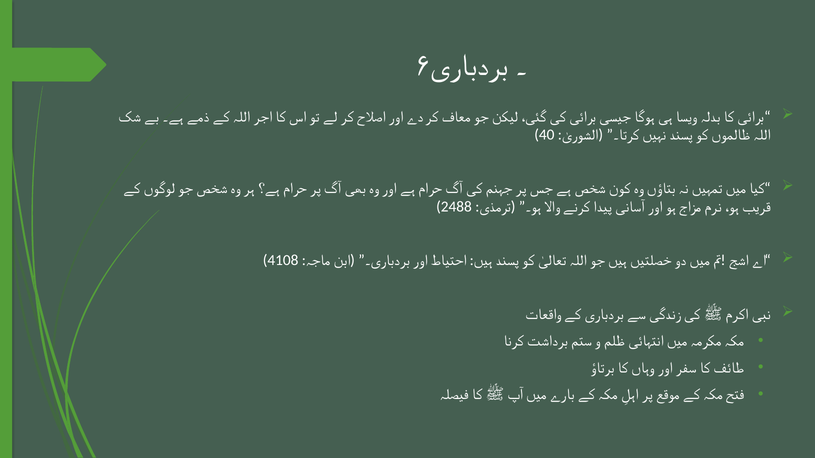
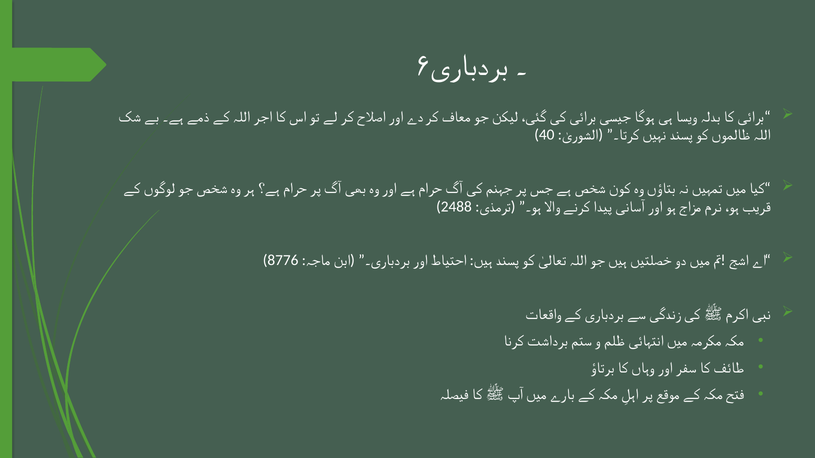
4108: 4108 -> 8776
